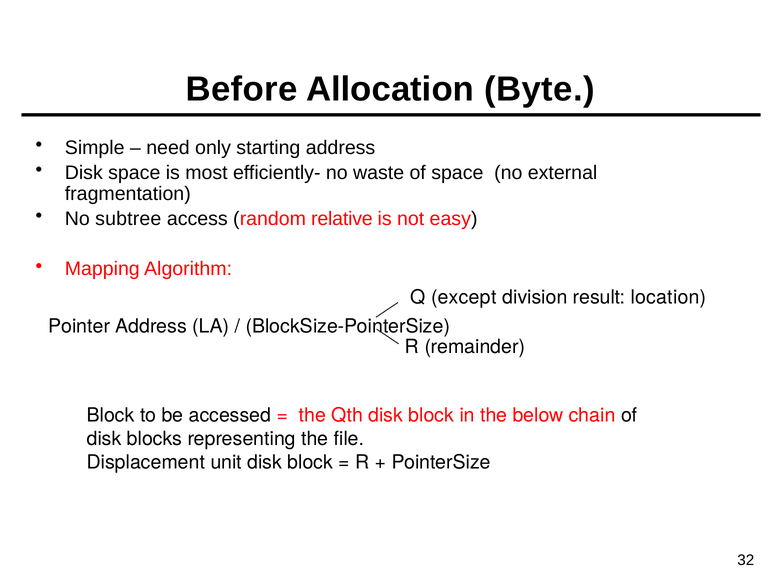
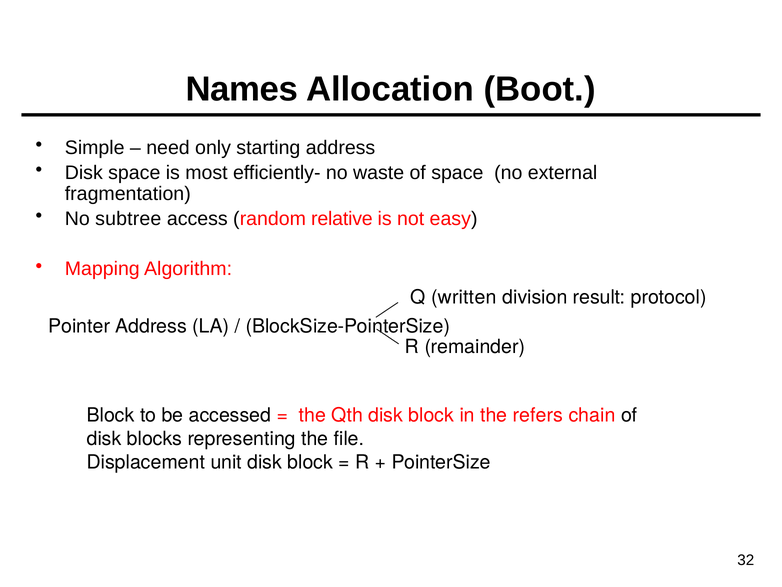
Before: Before -> Names
Byte: Byte -> Boot
except: except -> written
location: location -> protocol
below: below -> refers
